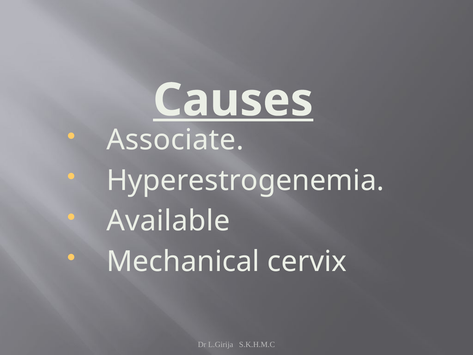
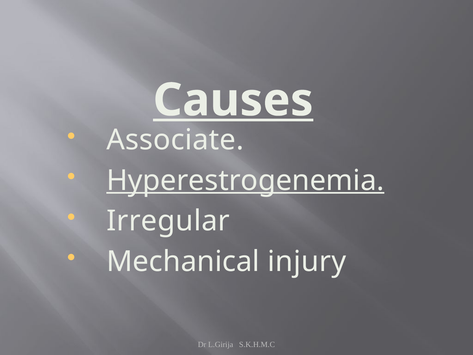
Hyperestrogenemia underline: none -> present
Available: Available -> Irregular
cervix: cervix -> injury
